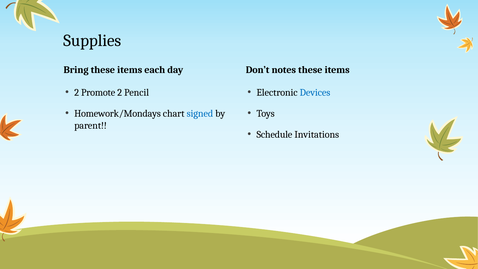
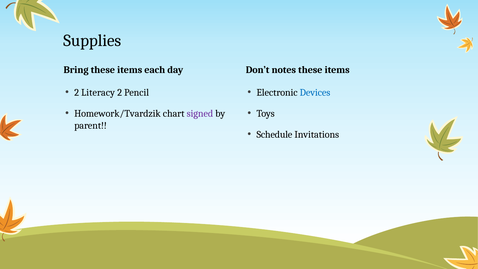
Promote: Promote -> Literacy
Homework/Mondays: Homework/Mondays -> Homework/Tvardzik
signed colour: blue -> purple
